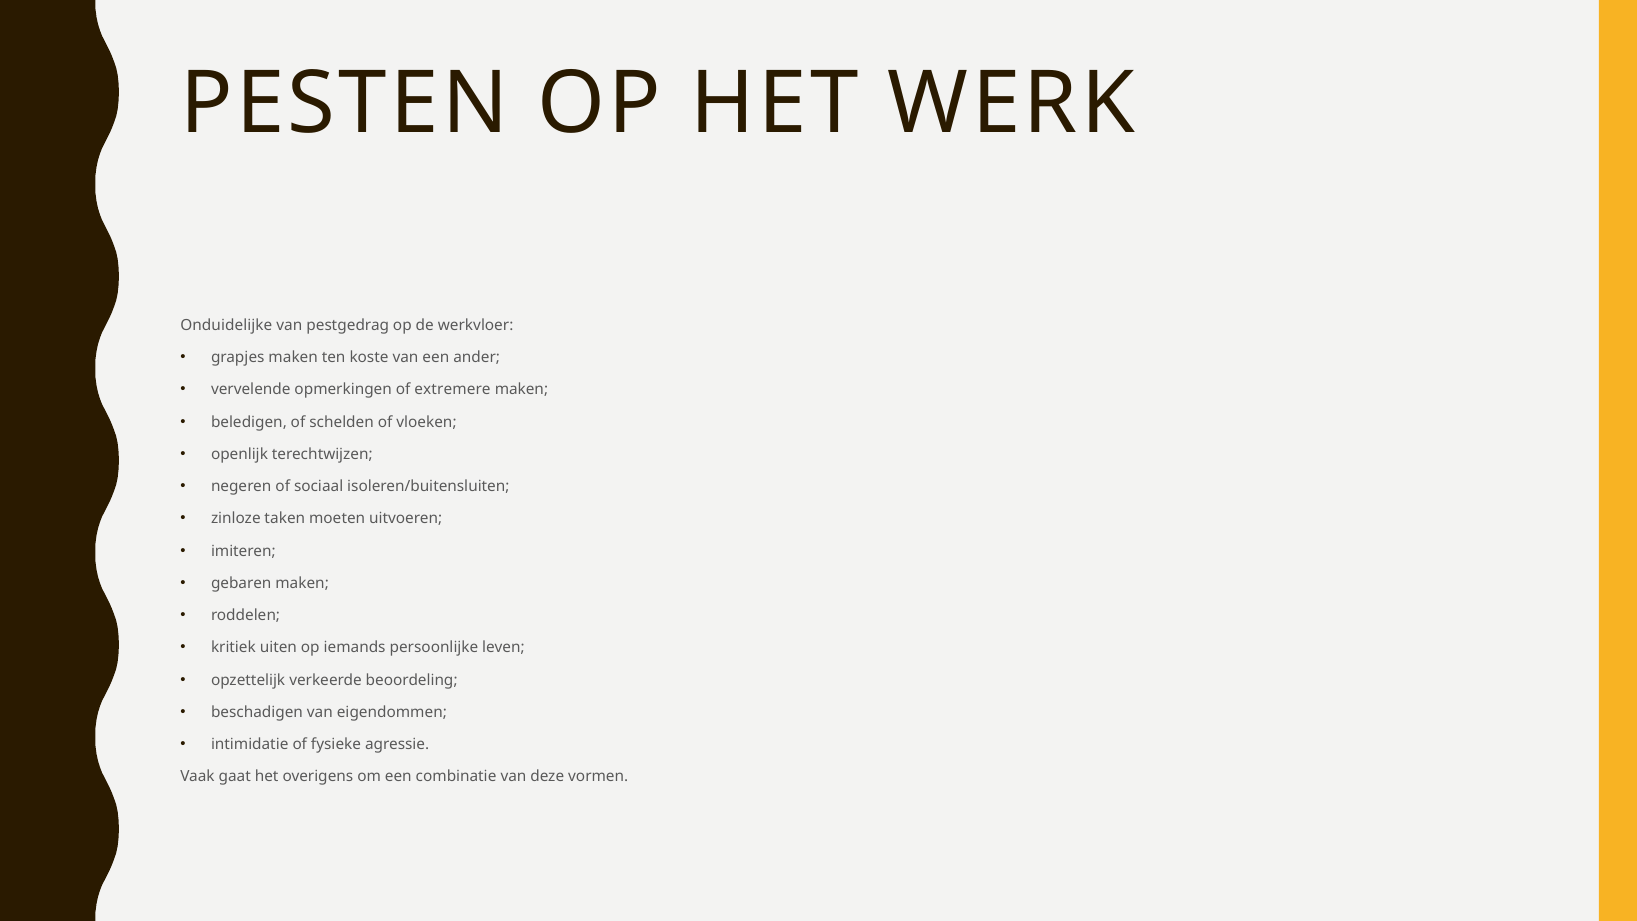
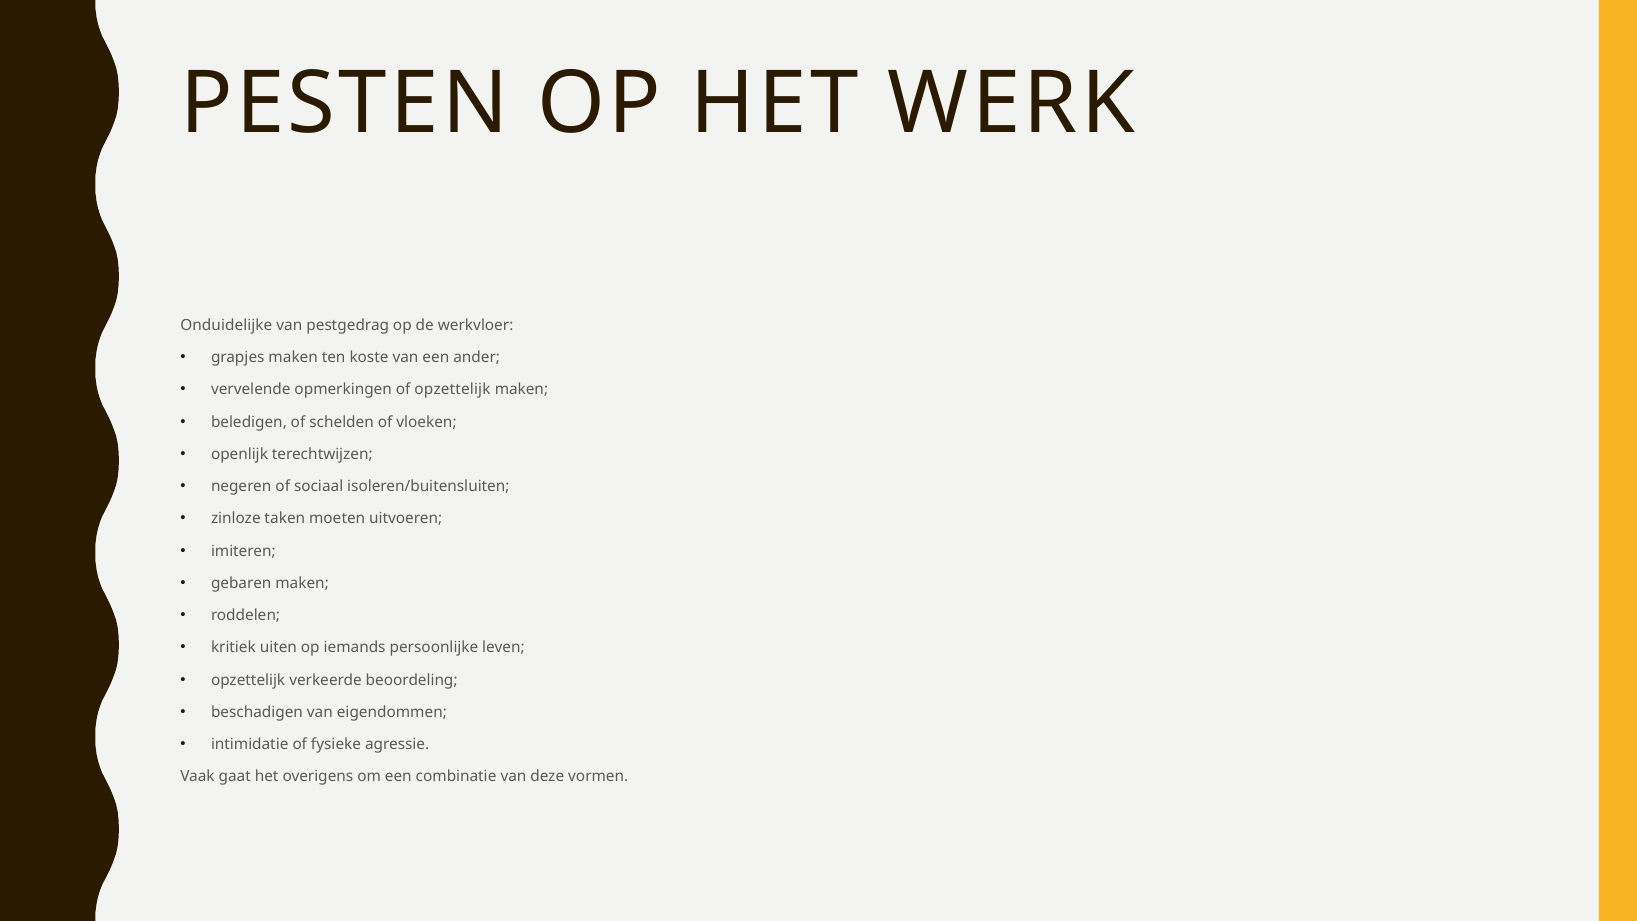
of extremere: extremere -> opzettelijk
